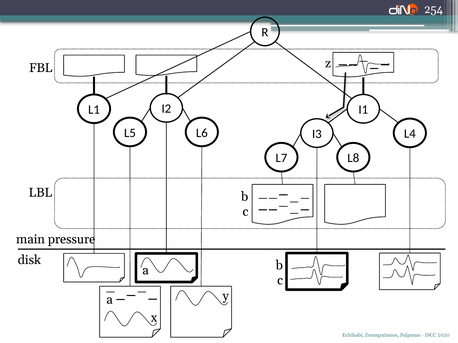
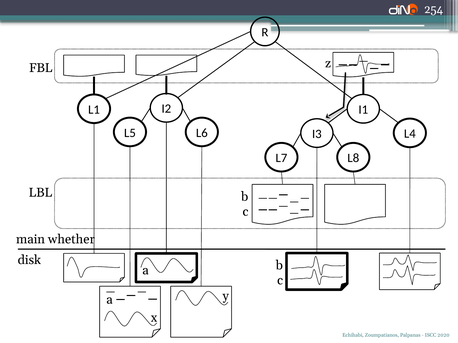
pressure: pressure -> whether
